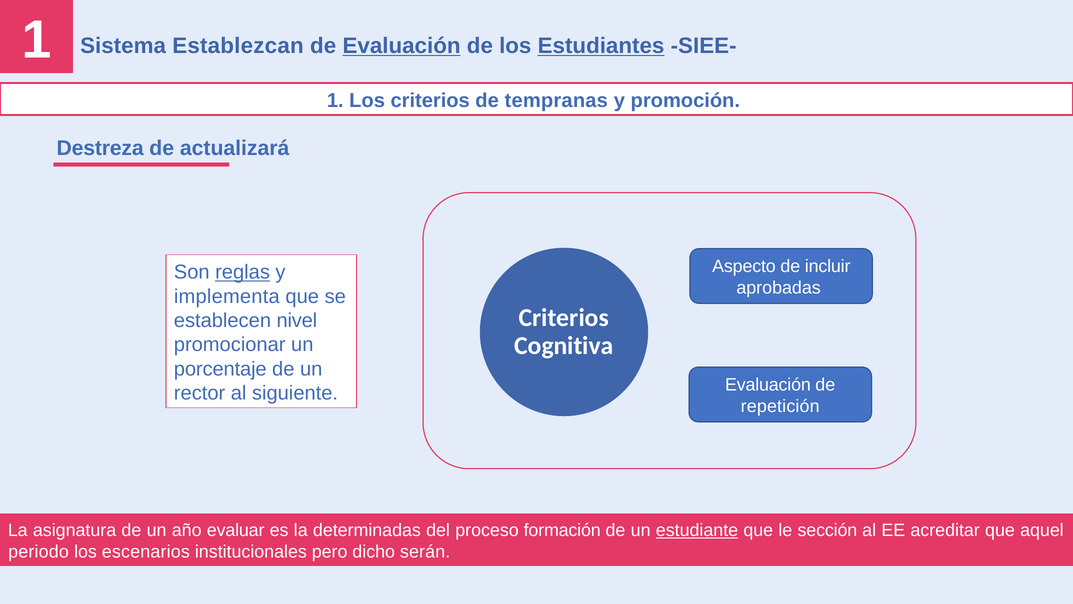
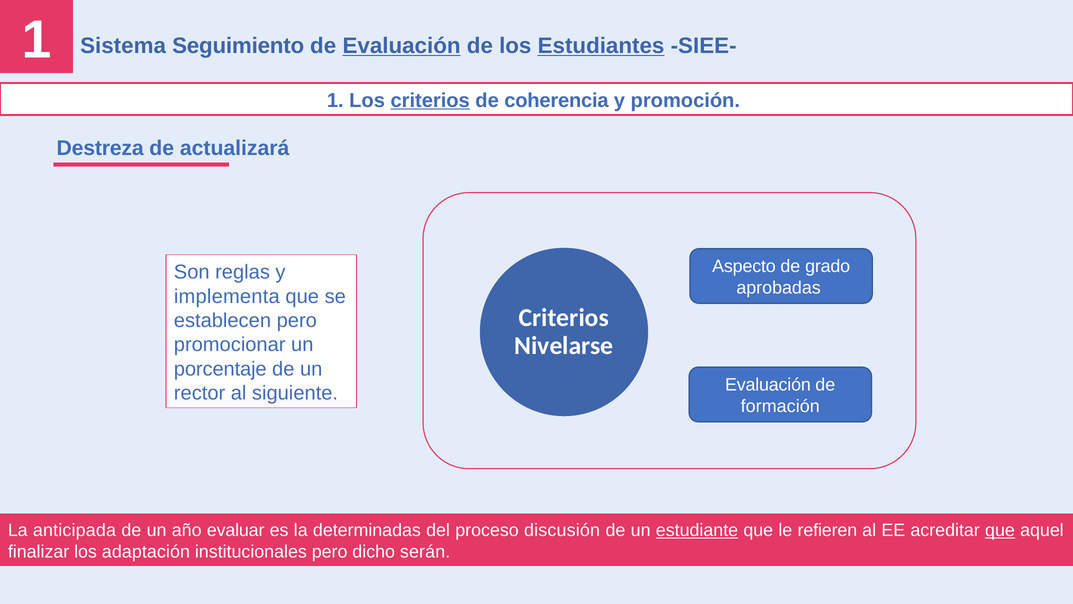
Establezcan: Establezcan -> Seguimiento
criterios at (430, 100) underline: none -> present
tempranas: tempranas -> coherencia
incluir: incluir -> grado
reglas underline: present -> none
establecen nivel: nivel -> pero
Cognitiva: Cognitiva -> Nivelarse
repetición: repetición -> formación
asignatura: asignatura -> anticipada
formación: formación -> discusión
sección: sección -> refieren
que at (1000, 530) underline: none -> present
periodo: periodo -> finalizar
escenarios: escenarios -> adaptación
